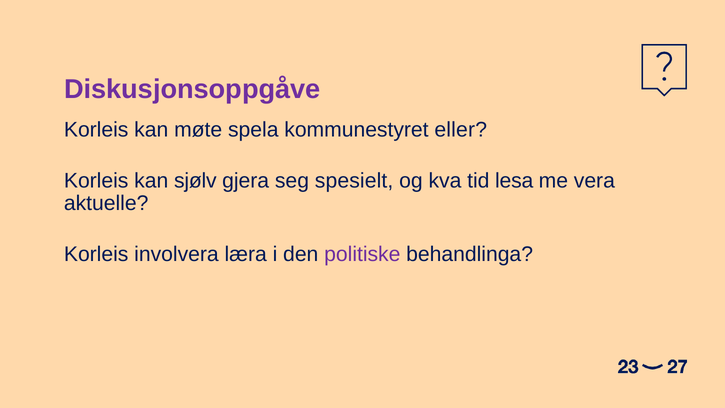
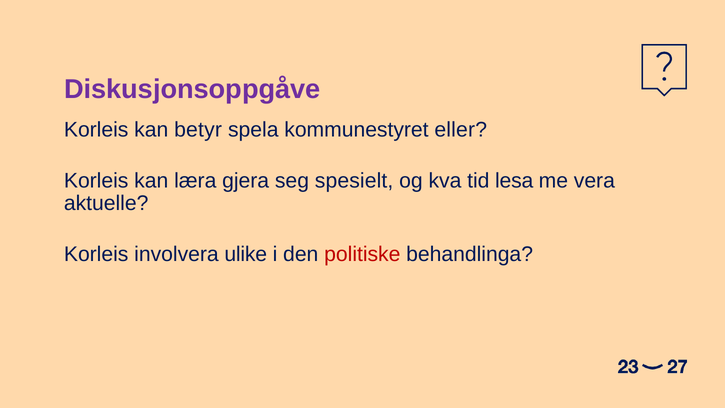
møte: møte -> betyr
sjølv: sjølv -> læra
læra: læra -> ulike
politiske colour: purple -> red
